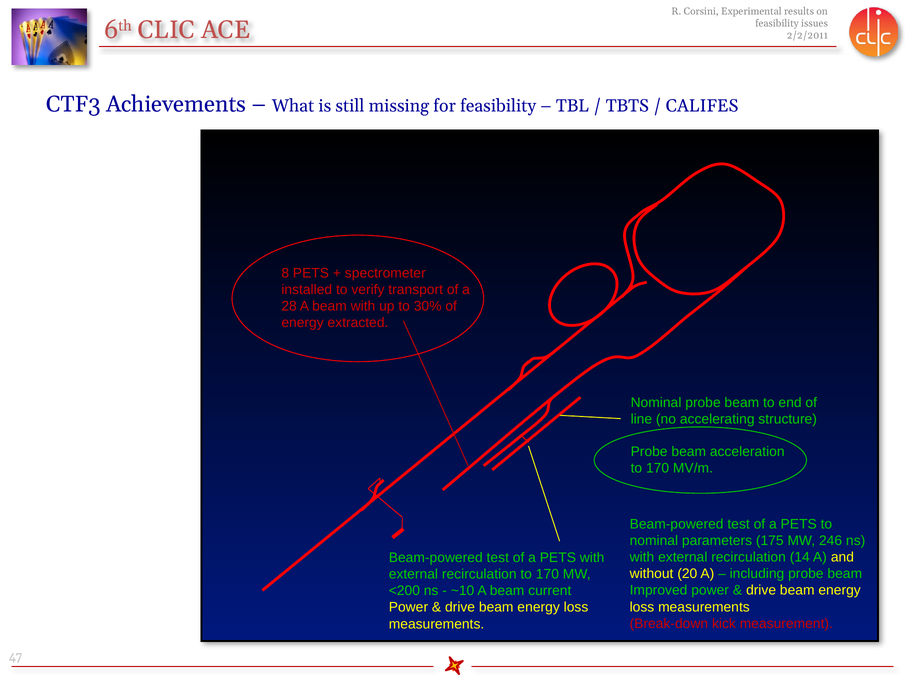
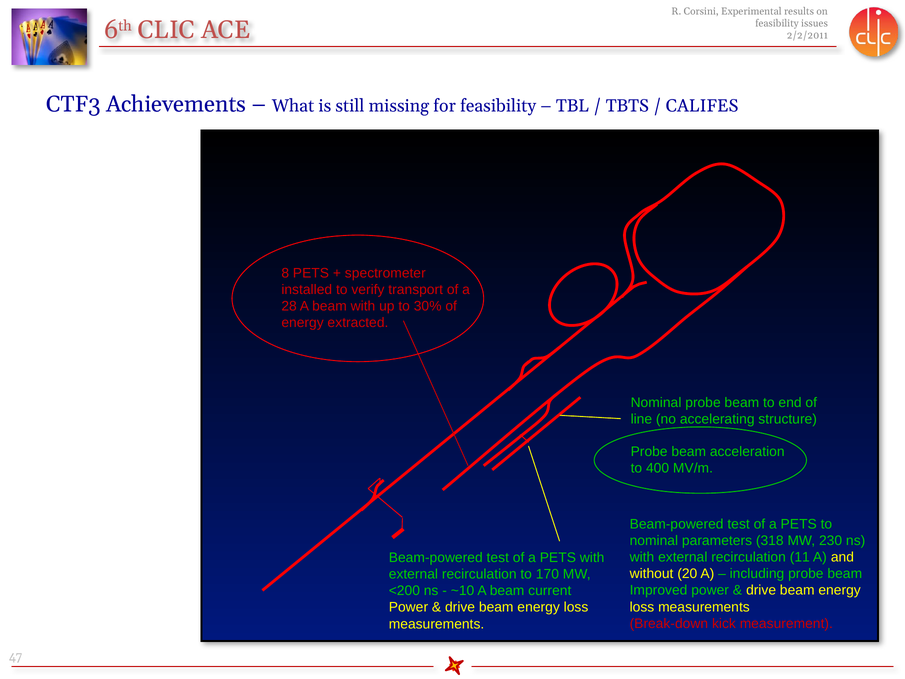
170 at (658, 468): 170 -> 400
175: 175 -> 318
246: 246 -> 230
14: 14 -> 11
